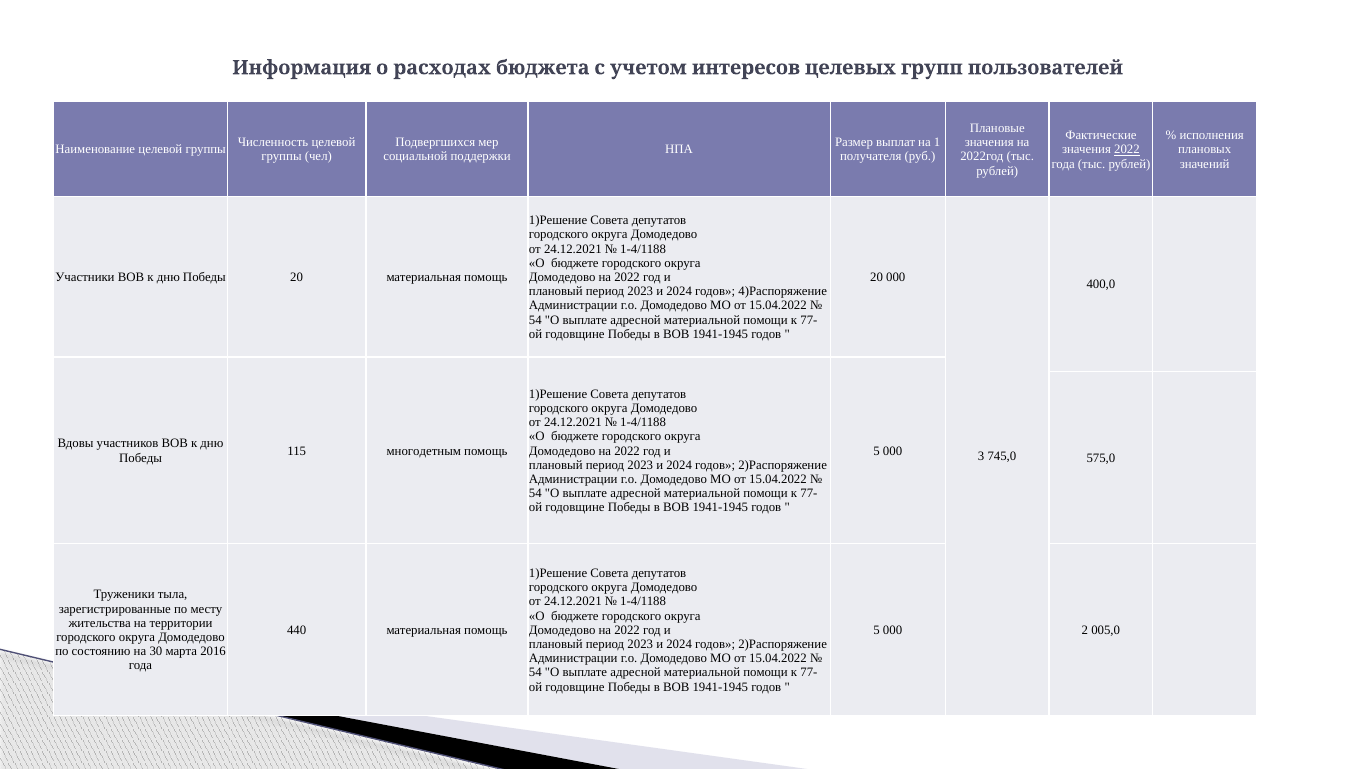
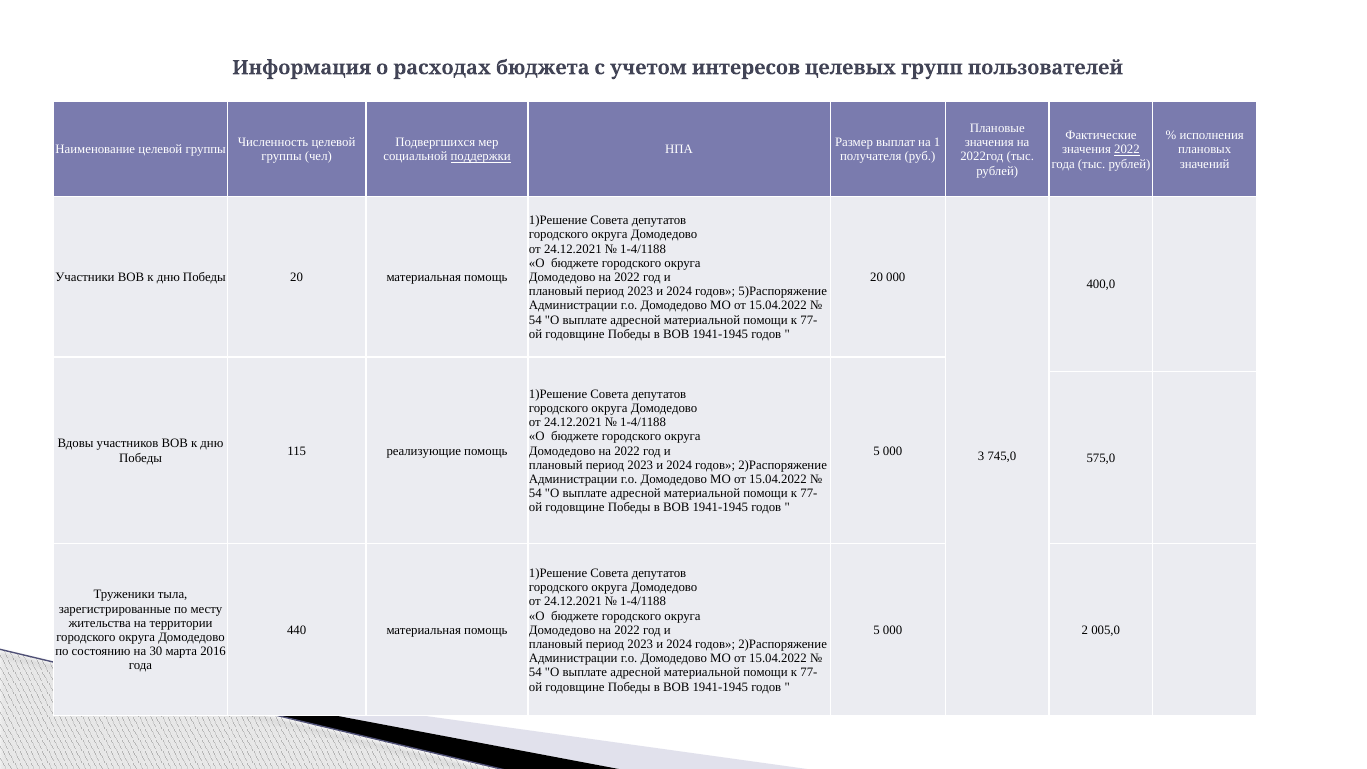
поддержки underline: none -> present
4)Распоряжение: 4)Распоряжение -> 5)Распоряжение
многодетным: многодетным -> реализующие
